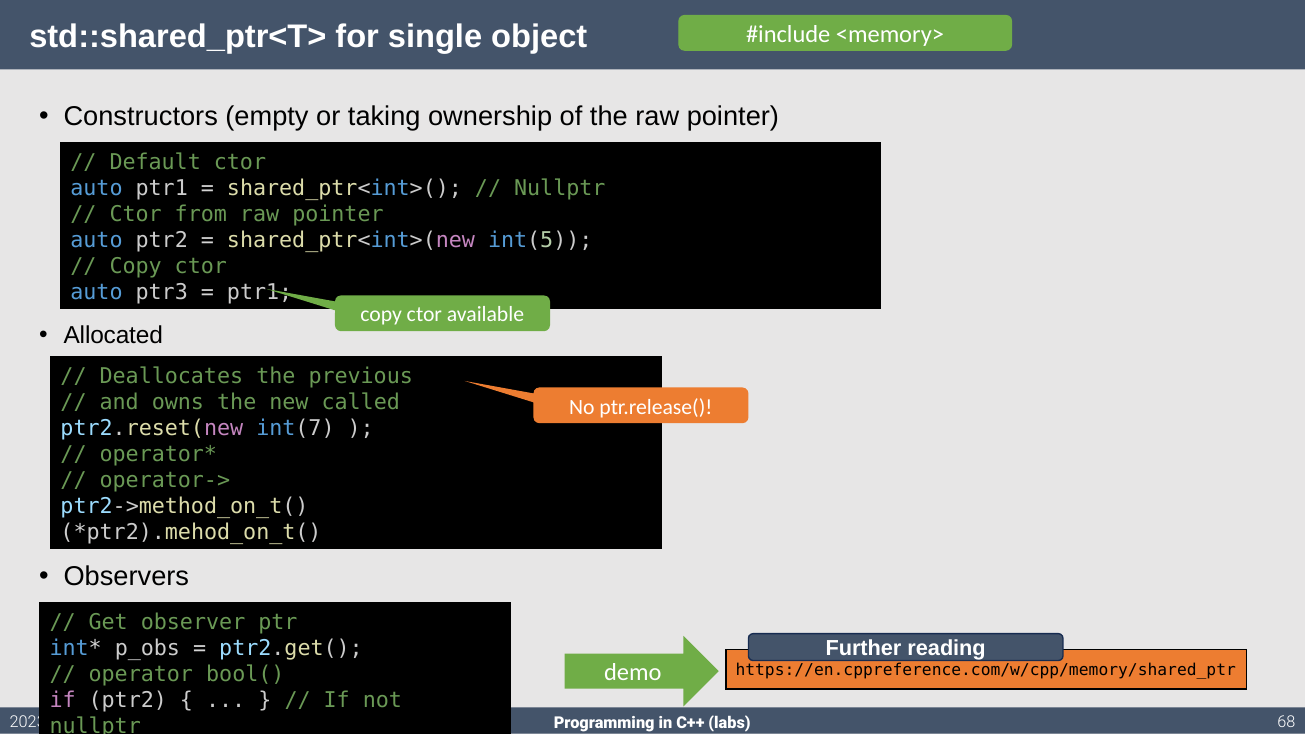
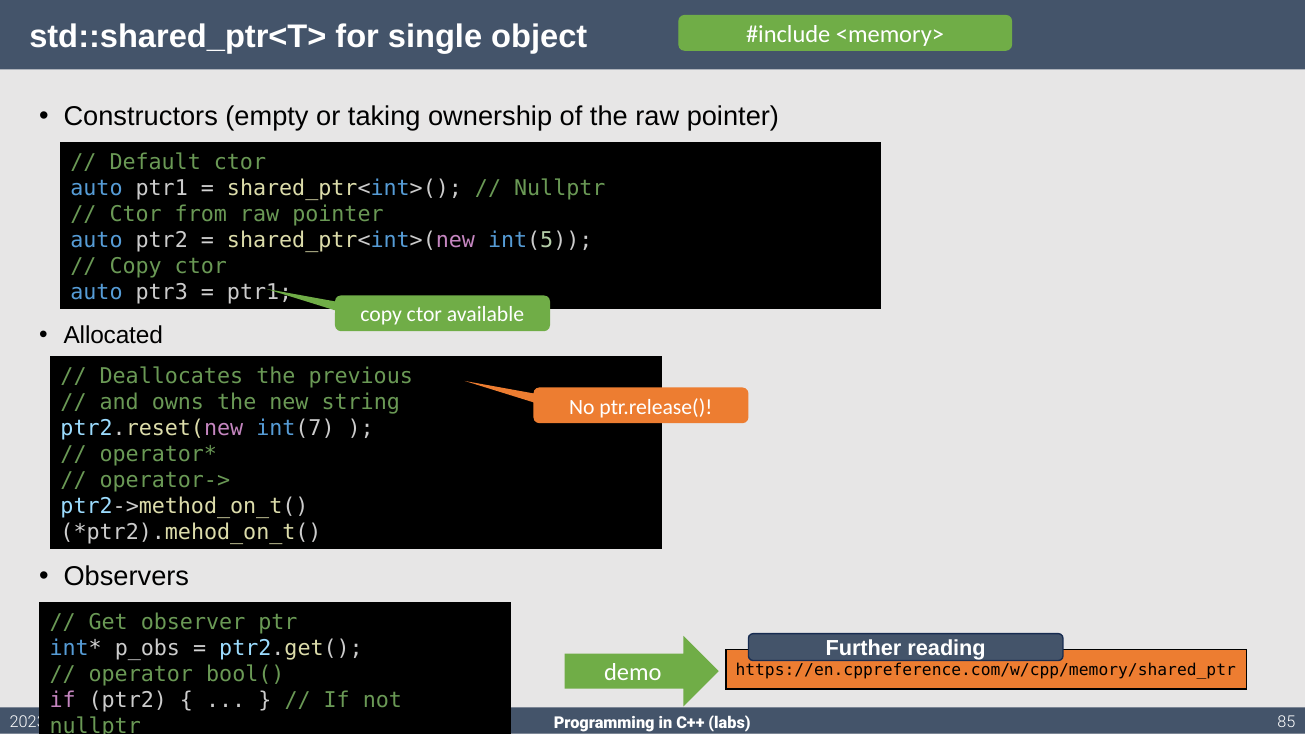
called: called -> string
68: 68 -> 85
